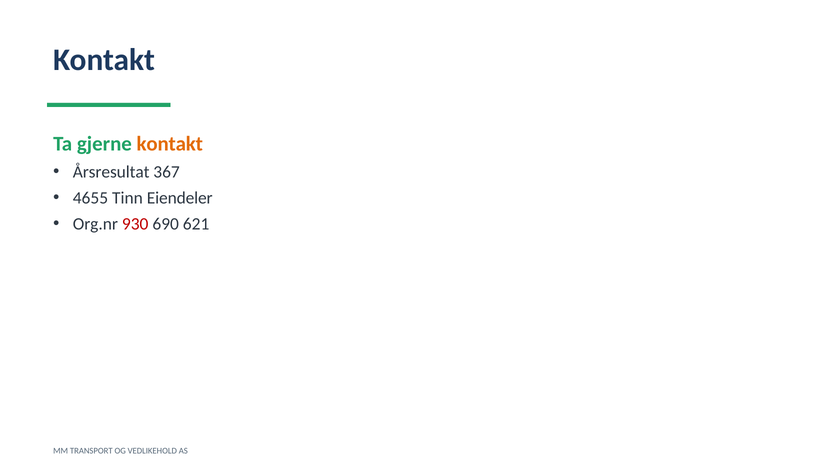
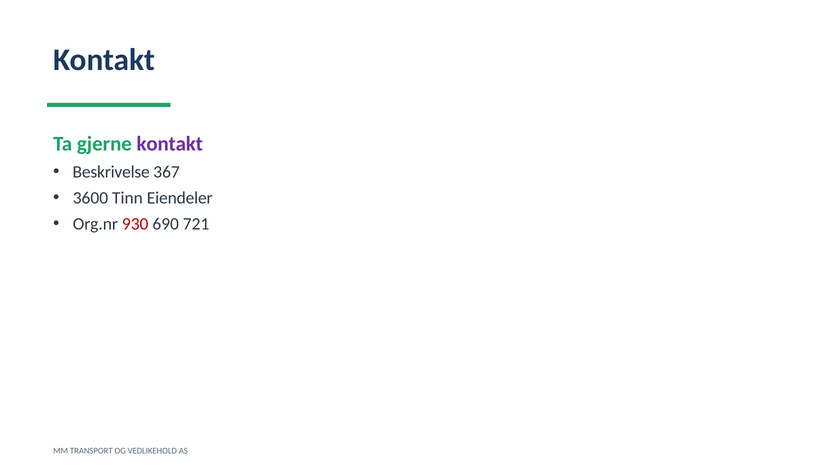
kontakt at (170, 144) colour: orange -> purple
Årsresultat: Årsresultat -> Beskrivelse
4655: 4655 -> 3600
621: 621 -> 721
